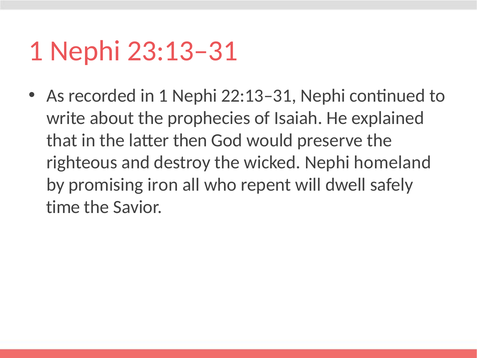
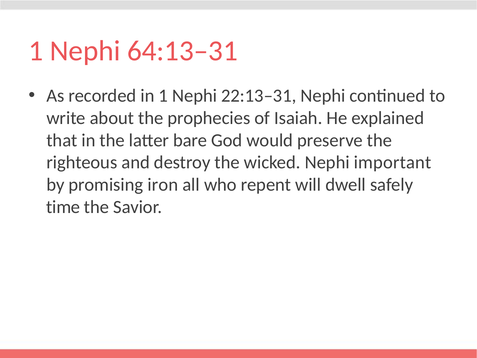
23:13–31: 23:13–31 -> 64:13–31
then: then -> bare
homeland: homeland -> important
